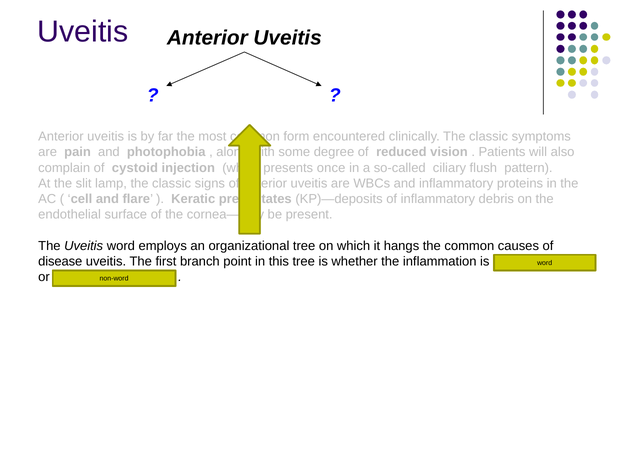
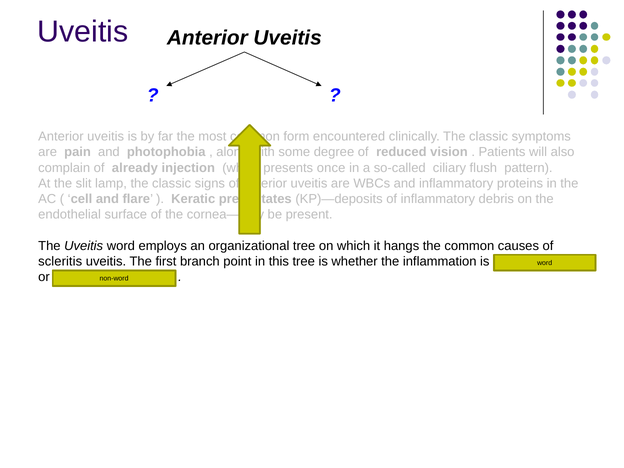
cystoid: cystoid -> already
disease: disease -> scleritis
